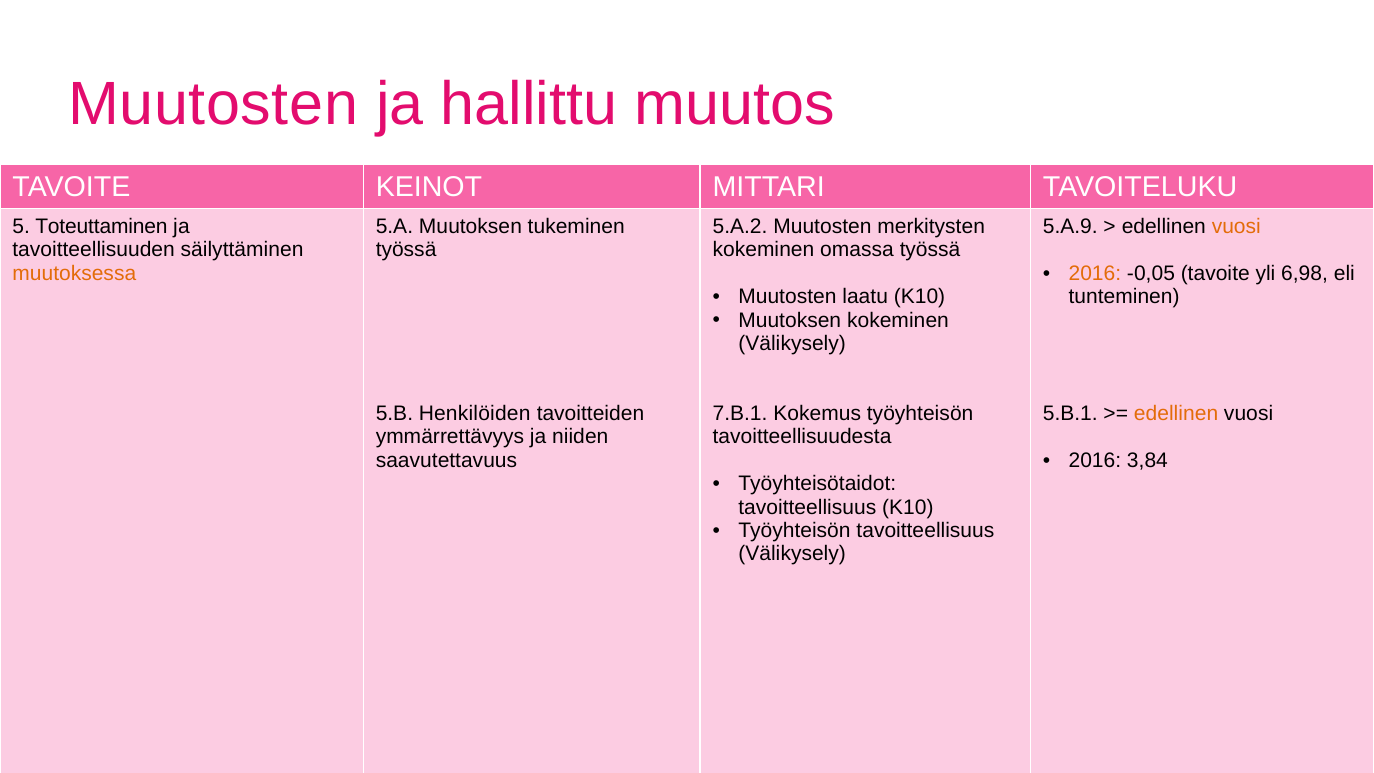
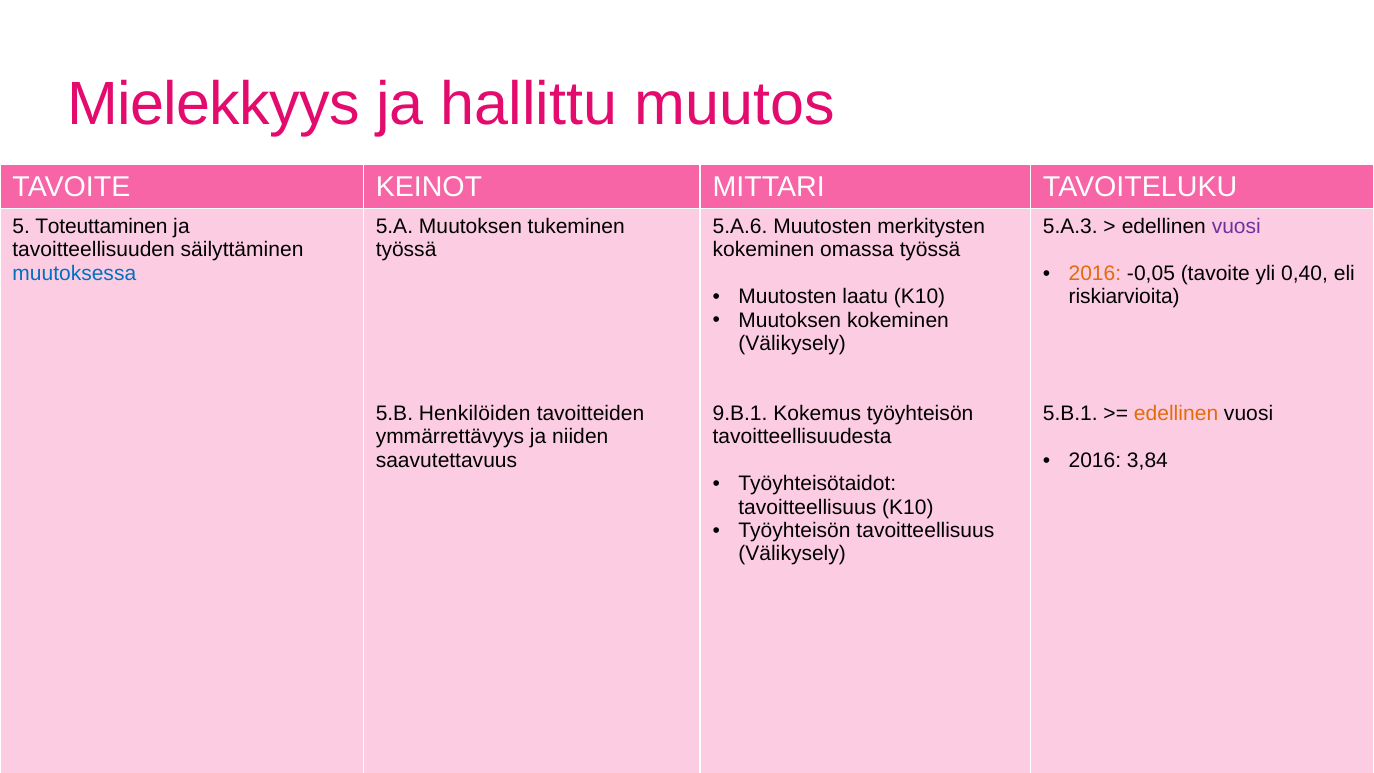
Muutosten at (213, 104): Muutosten -> Mielekkyys
5.A.2: 5.A.2 -> 5.A.6
5.A.9: 5.A.9 -> 5.A.3
vuosi at (1236, 227) colour: orange -> purple
6,98: 6,98 -> 0,40
muutoksessa colour: orange -> blue
tunteminen: tunteminen -> riskiarvioita
7.B.1: 7.B.1 -> 9.B.1
